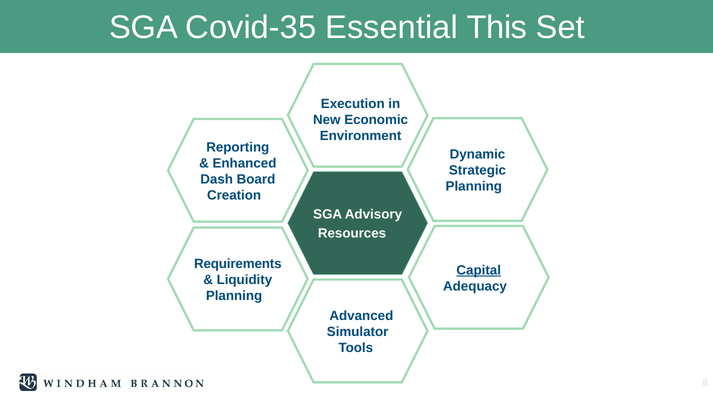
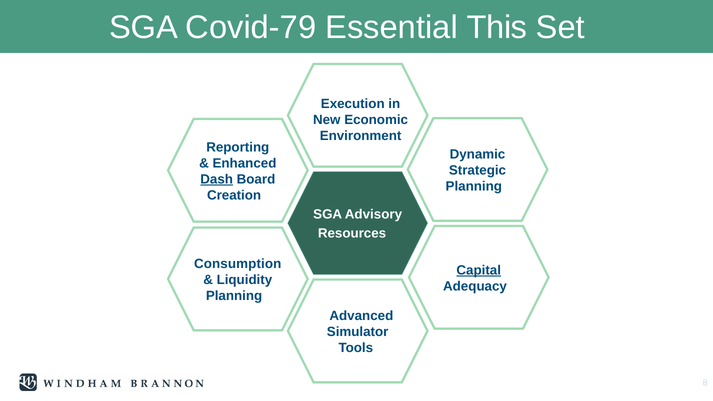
Covid-35: Covid-35 -> Covid-79
Dash underline: none -> present
Requirements: Requirements -> Consumption
